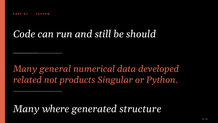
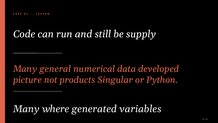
should: should -> supply
related: related -> picture
structure: structure -> variables
